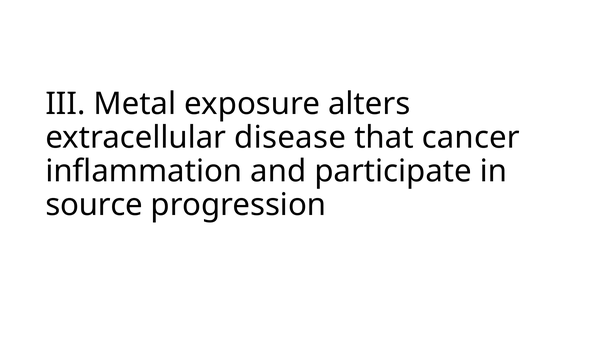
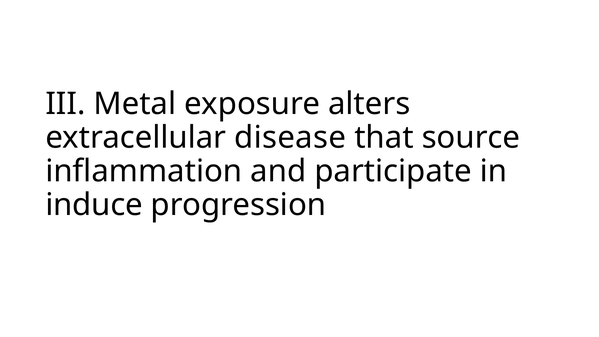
cancer: cancer -> source
source: source -> induce
